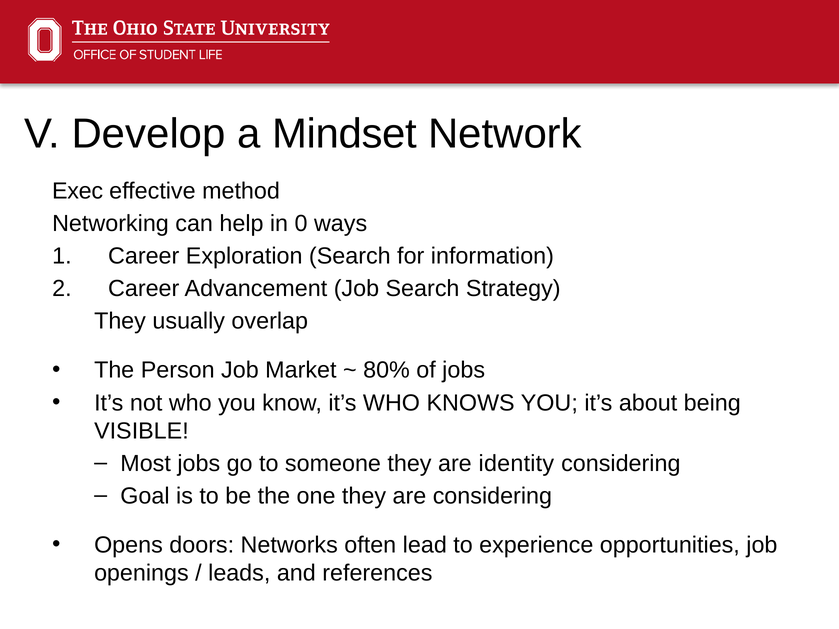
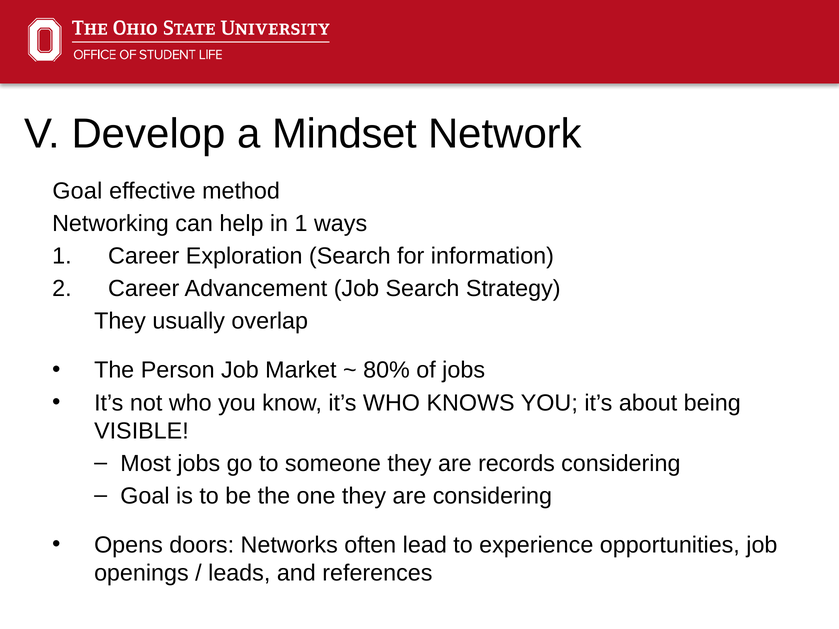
Exec at (78, 191): Exec -> Goal
in 0: 0 -> 1
identity: identity -> records
